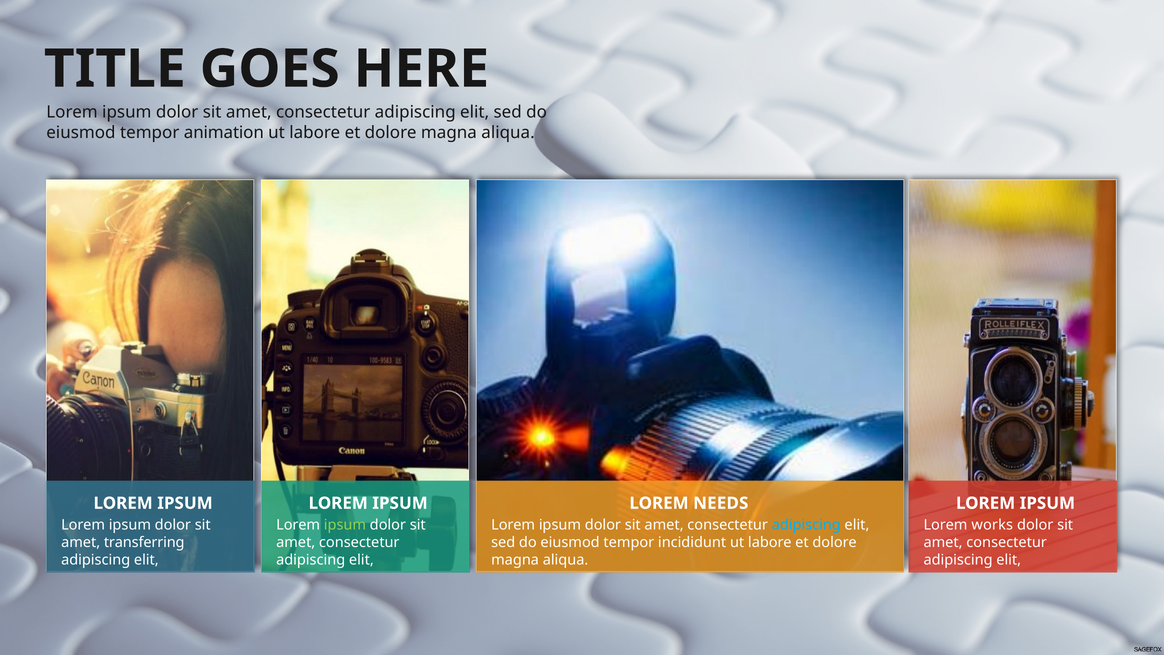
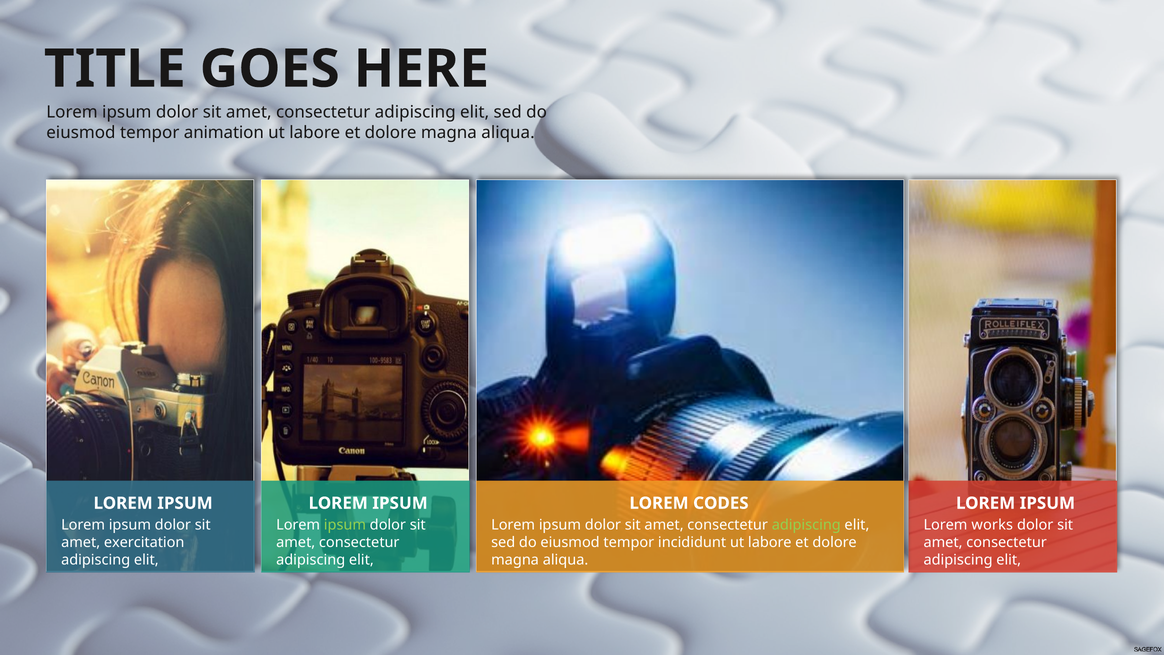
NEEDS: NEEDS -> CODES
adipiscing at (806, 525) colour: light blue -> light green
transferring: transferring -> exercitation
